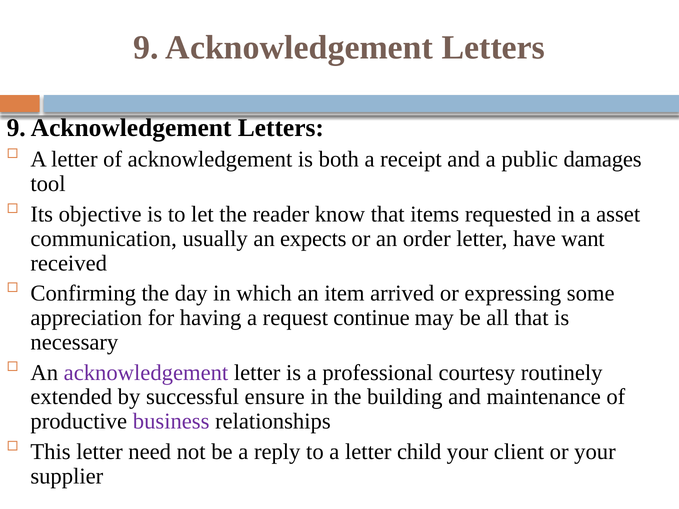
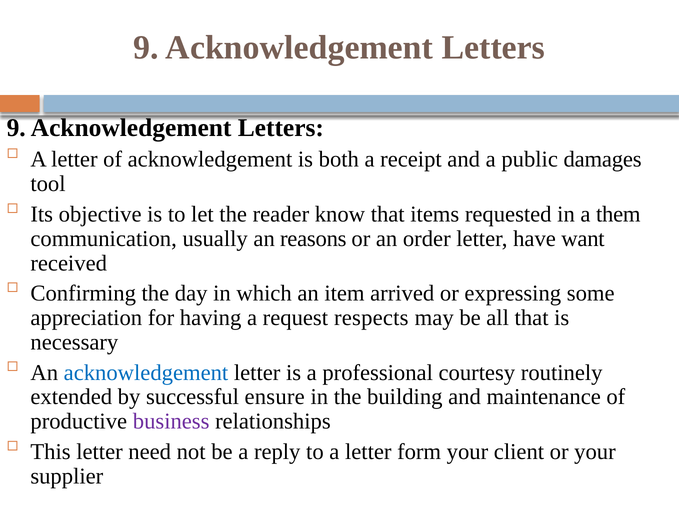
asset: asset -> them
expects: expects -> reasons
continue: continue -> respects
acknowledgement at (146, 373) colour: purple -> blue
child: child -> form
